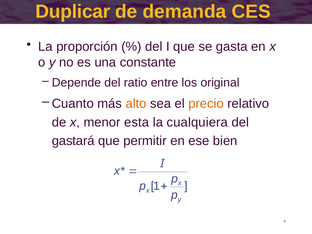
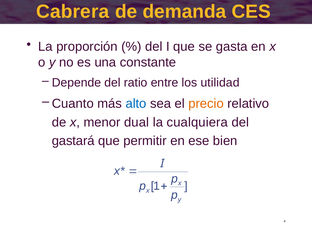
Duplicar: Duplicar -> Cabrera
original: original -> utilidad
alto colour: orange -> blue
esta: esta -> dual
